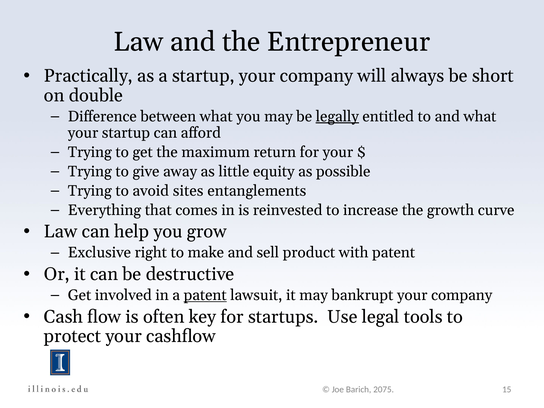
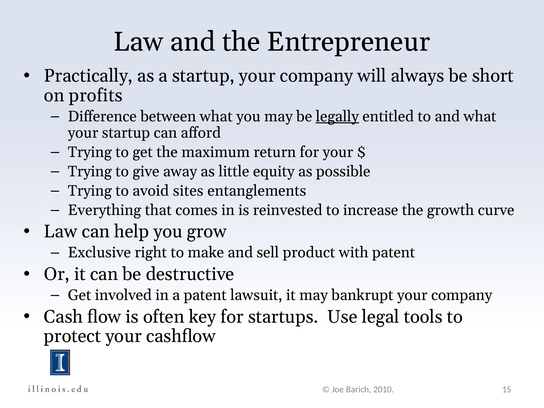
double: double -> profits
patent at (205, 295) underline: present -> none
2075: 2075 -> 2010
